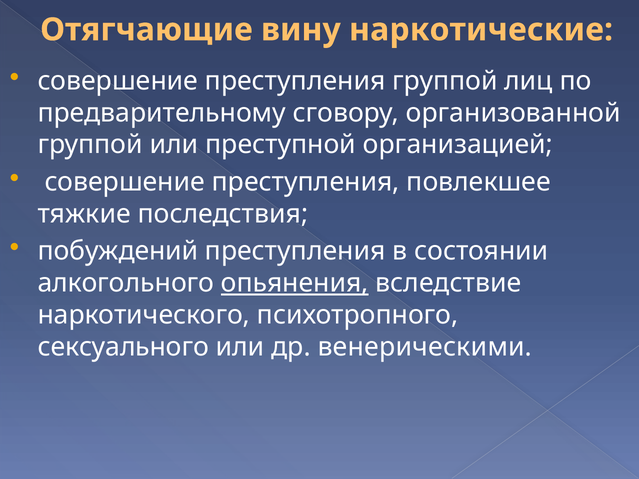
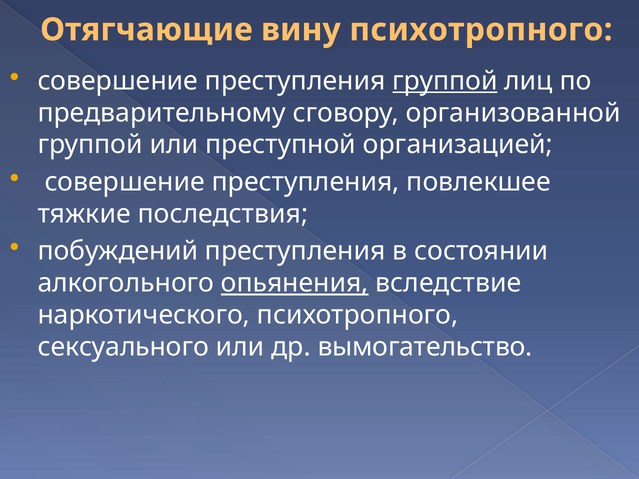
вину наркотические: наркотические -> психотропного
группой at (445, 81) underline: none -> present
венерическими: венерическими -> вымогательство
